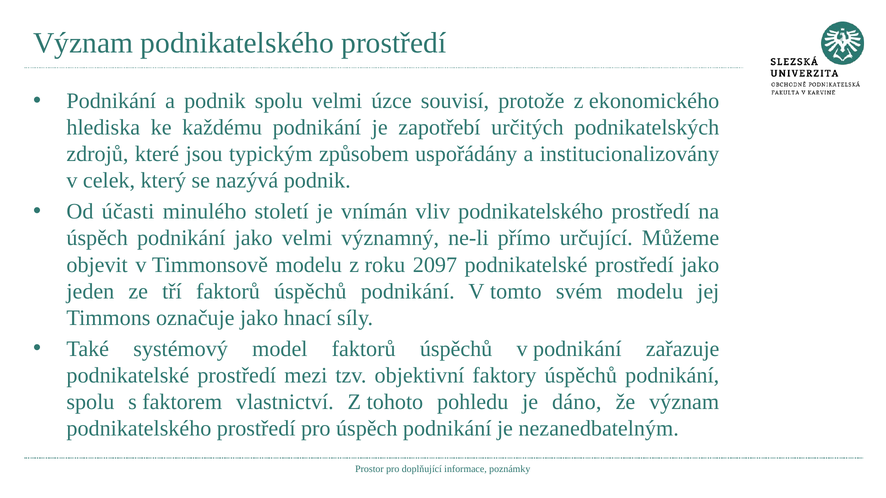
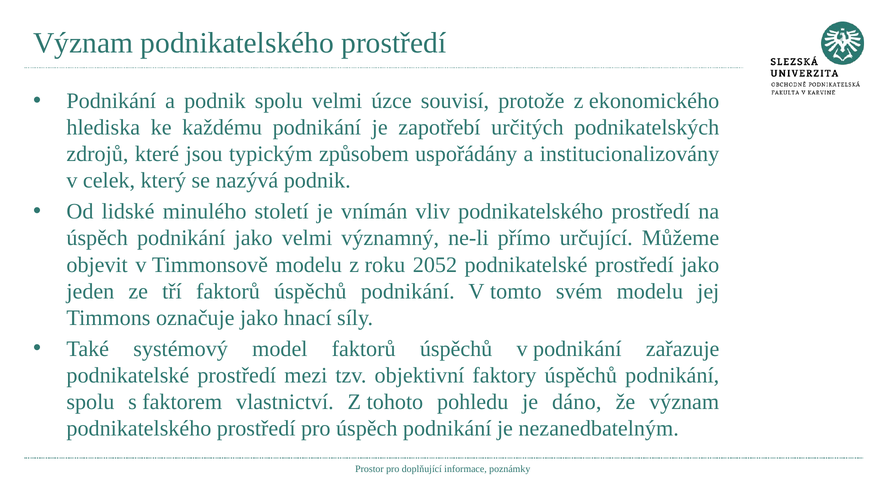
účasti: účasti -> lidské
2097: 2097 -> 2052
